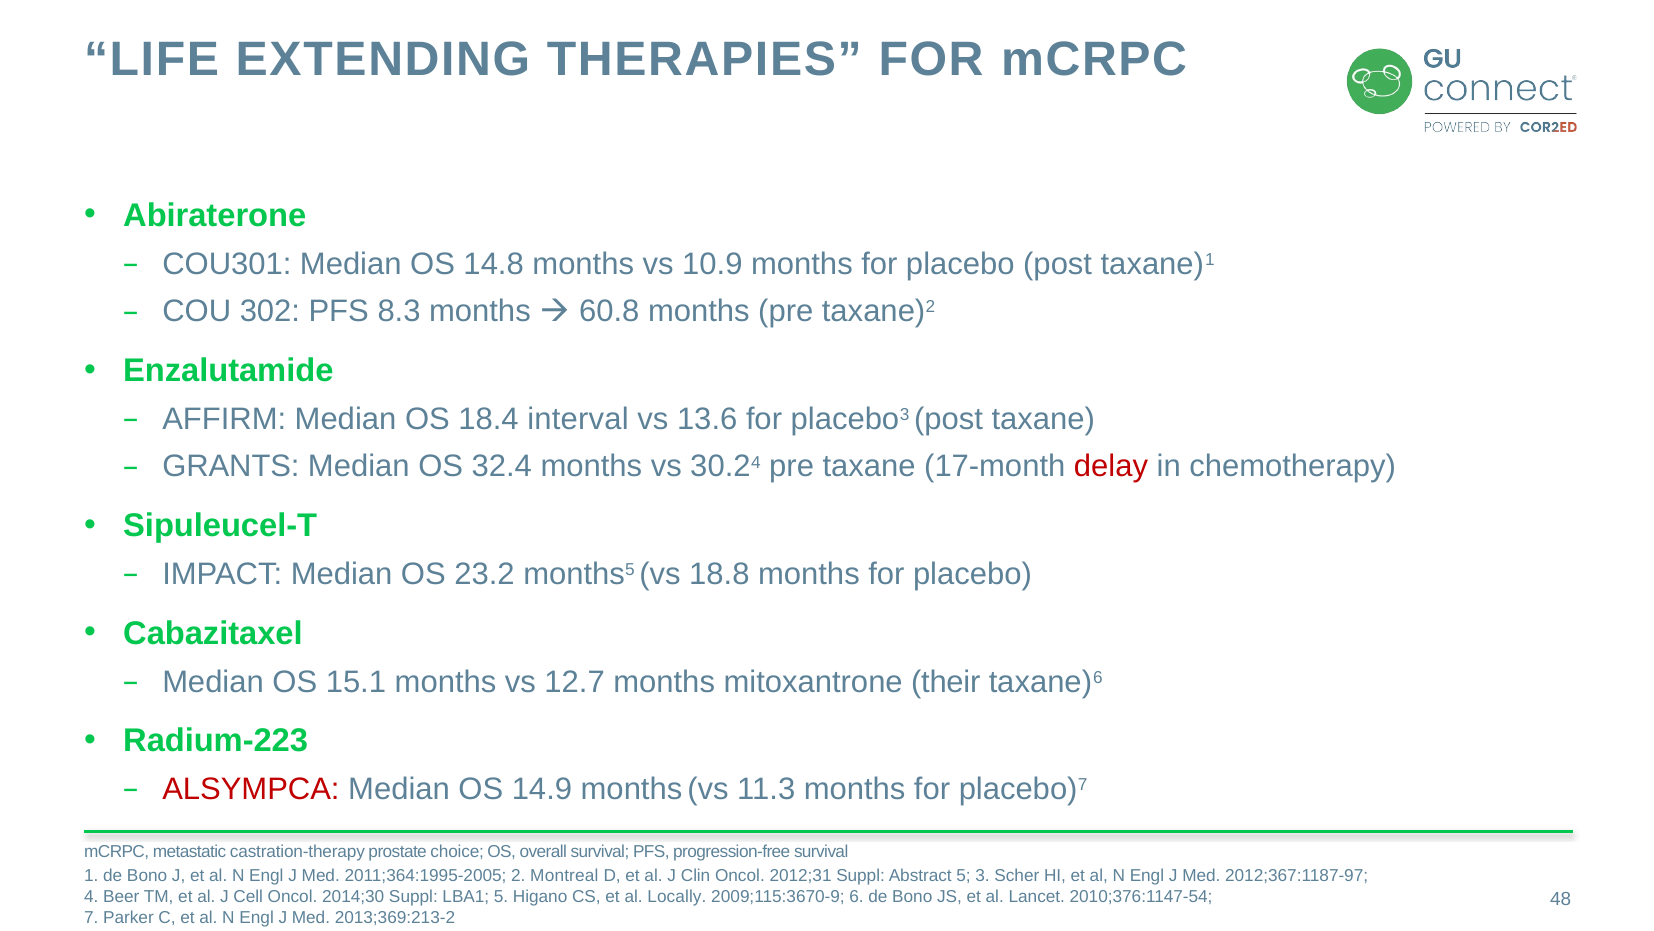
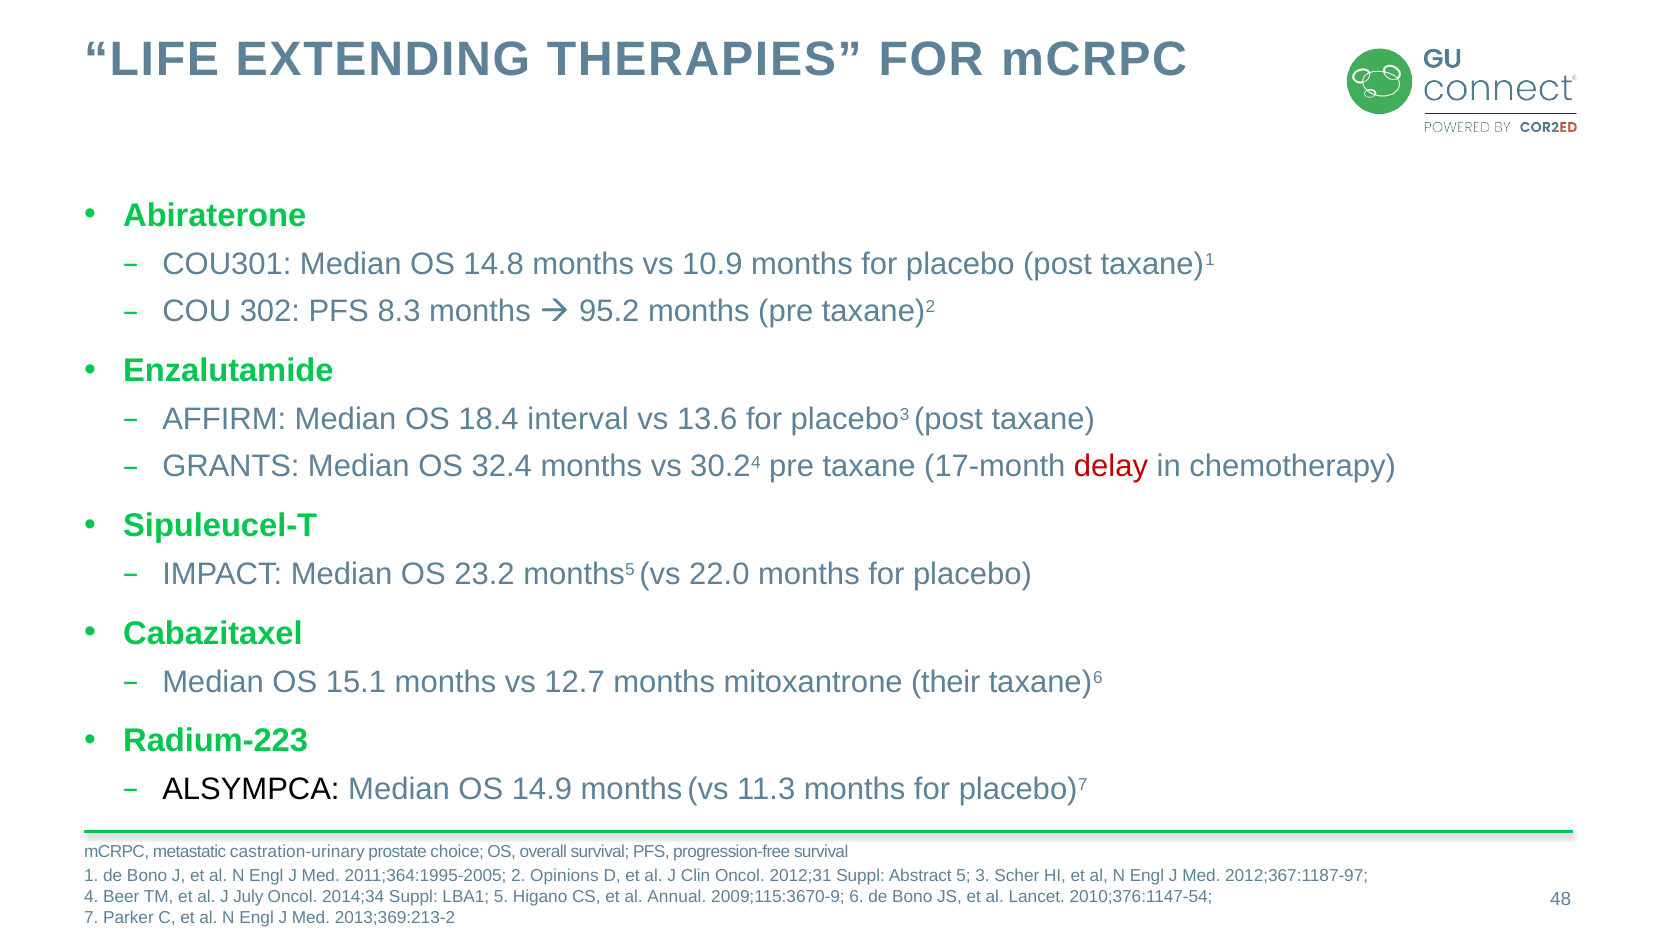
60.8: 60.8 -> 95.2
18.8: 18.8 -> 22.0
ALSYMPCA colour: red -> black
castration-therapy: castration-therapy -> castration-urinary
Montreal: Montreal -> Opinions
Cell: Cell -> July
2014;30: 2014;30 -> 2014;34
Locally: Locally -> Annual
